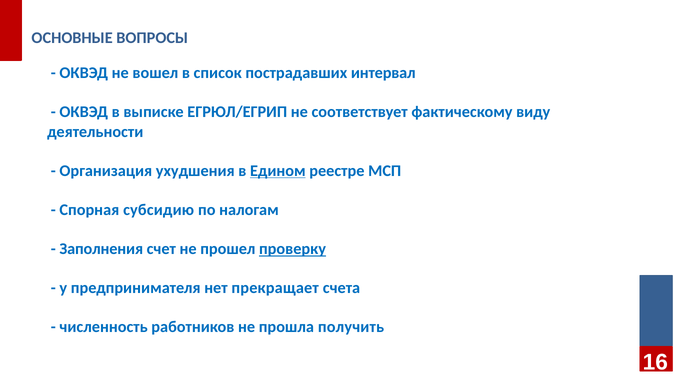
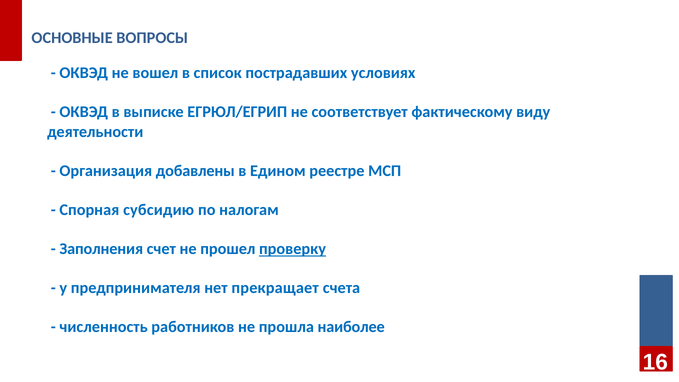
интервал: интервал -> условиях
ухудшения: ухудшения -> добавлены
Едином underline: present -> none
получить: получить -> наиболее
